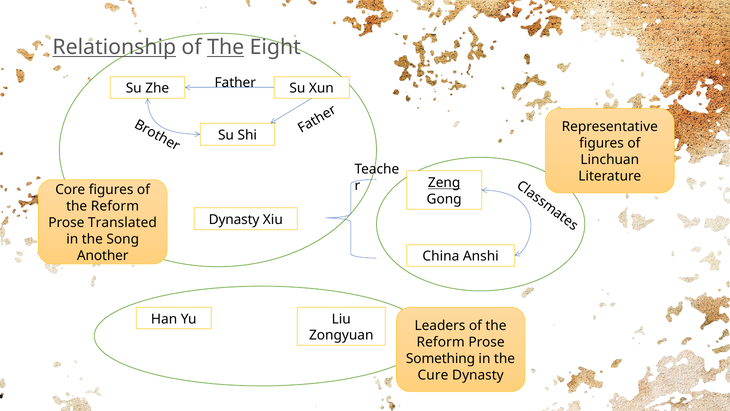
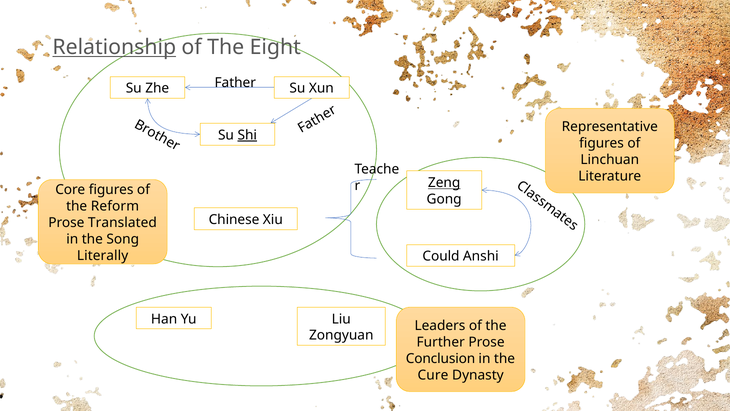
The at (226, 47) underline: present -> none
Shi underline: none -> present
Dynasty at (234, 219): Dynasty -> Chinese
Another: Another -> Literally
China: China -> Could
Reform at (441, 342): Reform -> Further
Something: Something -> Conclusion
